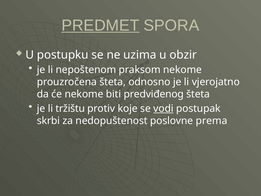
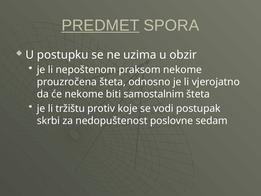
predviđenog: predviđenog -> samostalnim
vodi underline: present -> none
prema: prema -> sedam
